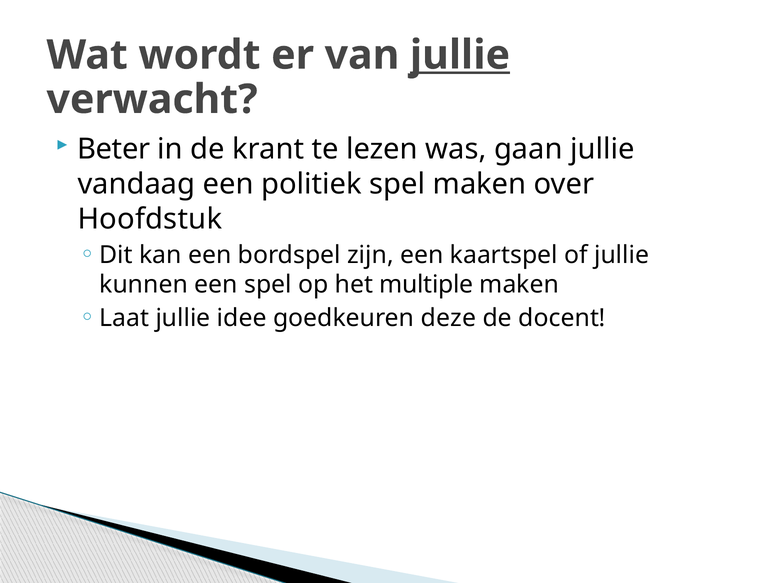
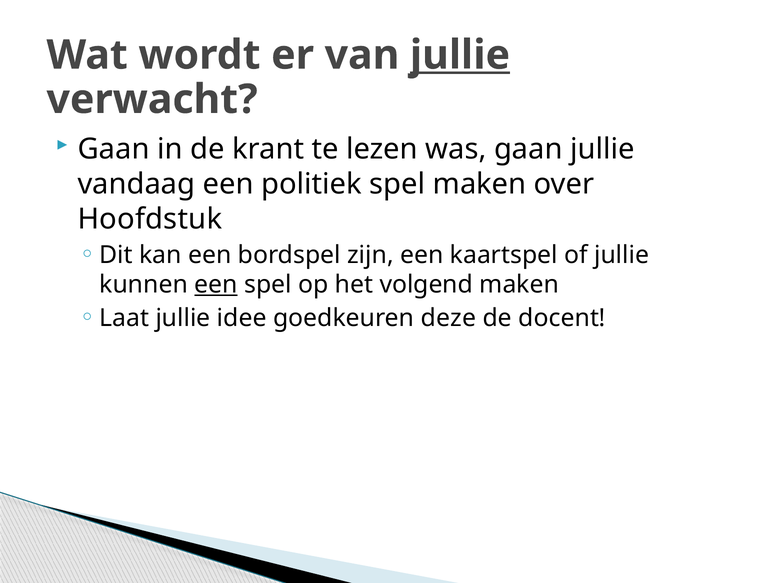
Beter at (114, 149): Beter -> Gaan
een at (216, 285) underline: none -> present
multiple: multiple -> volgend
